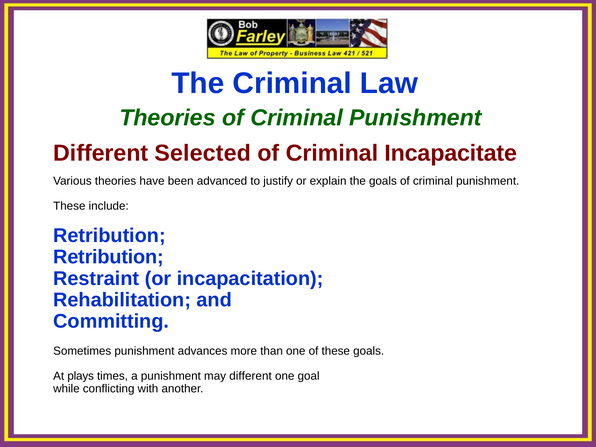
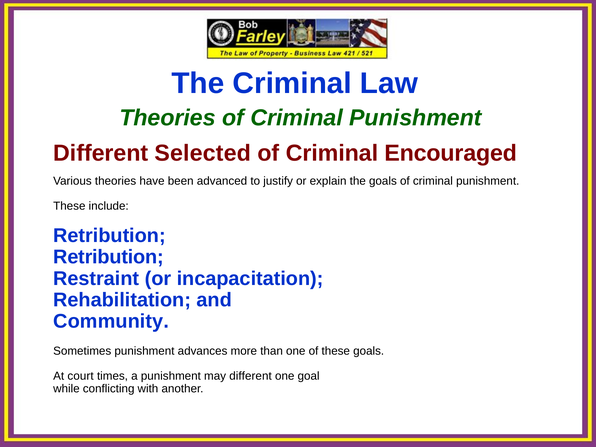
Incapacitate: Incapacitate -> Encouraged
Committing: Committing -> Community
plays: plays -> court
